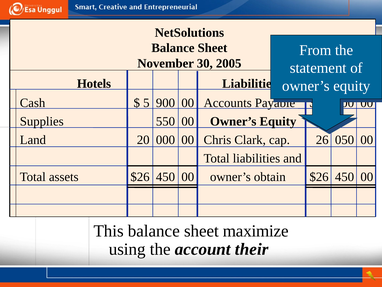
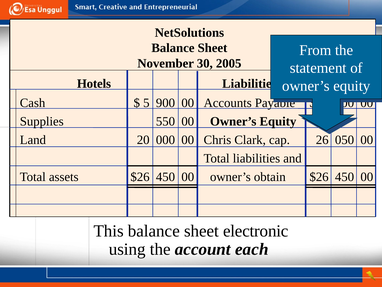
maximize: maximize -> electronic
their: their -> each
